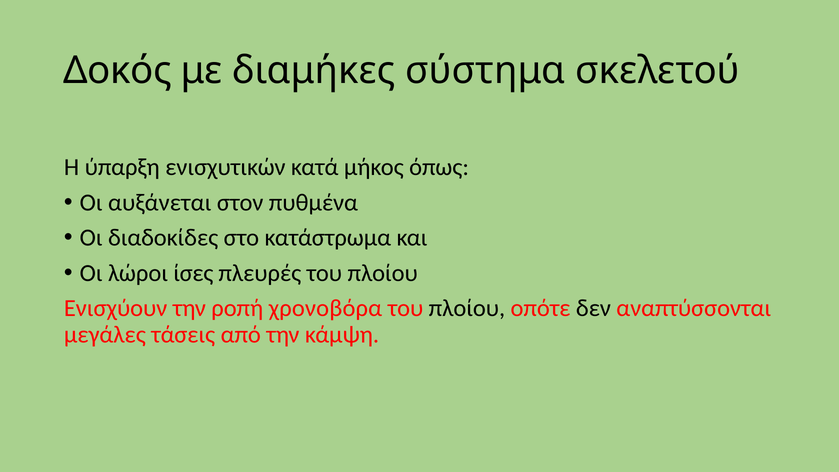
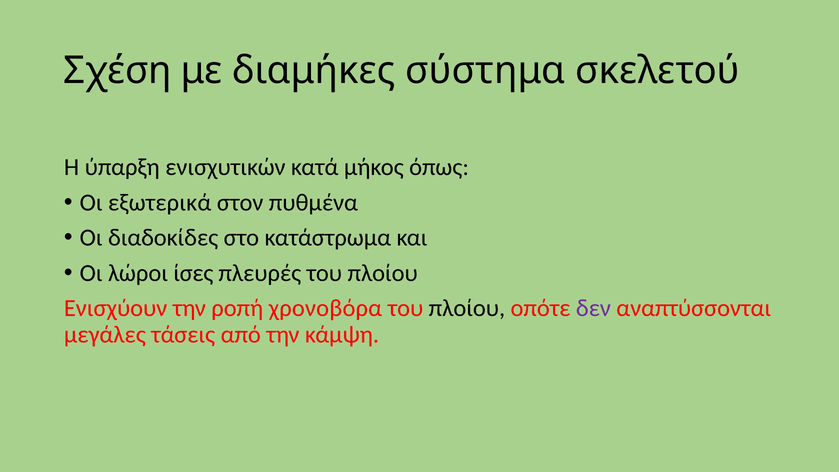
Δοκός: Δοκός -> Σχέση
αυξάνεται: αυξάνεται -> εξωτερικά
δεν colour: black -> purple
